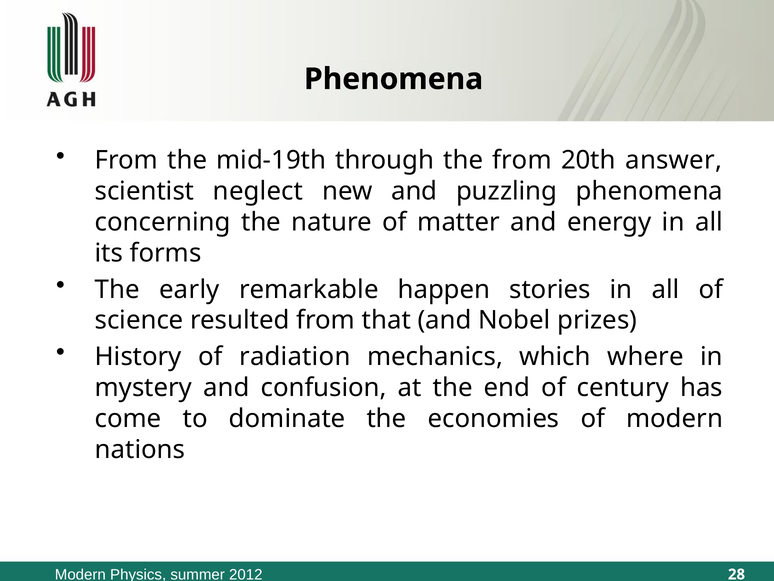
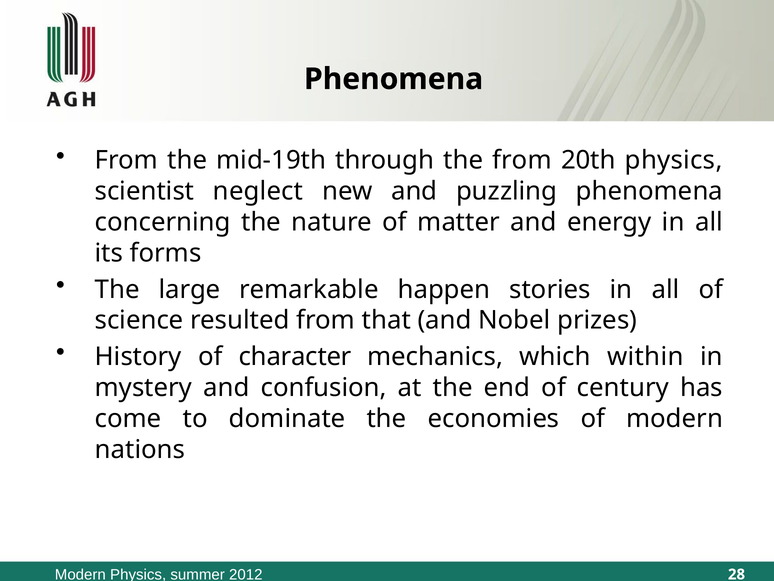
20th answer: answer -> physics
early: early -> large
radiation: radiation -> character
where: where -> within
